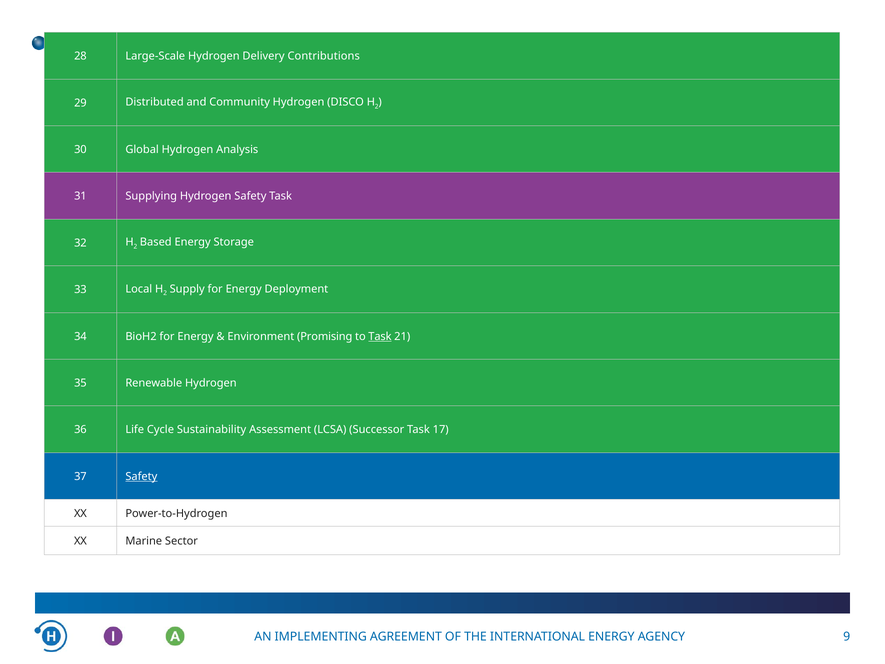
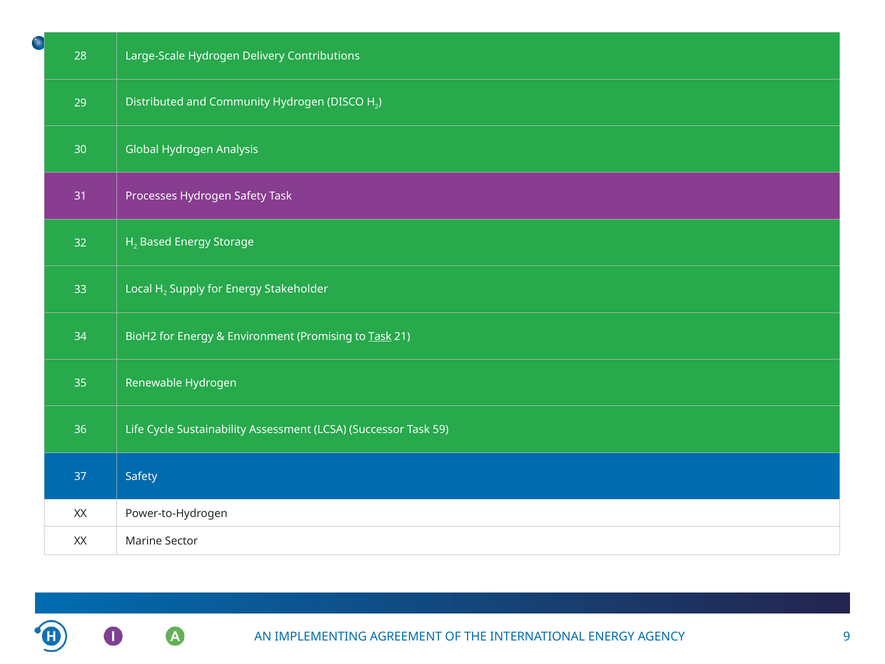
Supplying: Supplying -> Processes
Deployment: Deployment -> Stakeholder
17: 17 -> 59
Safety at (141, 476) underline: present -> none
